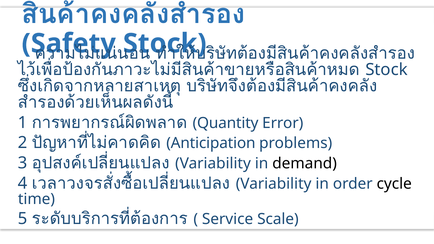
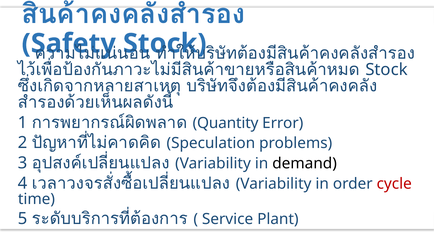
Anticipation: Anticipation -> Speculation
cycle colour: black -> red
Scale: Scale -> Plant
